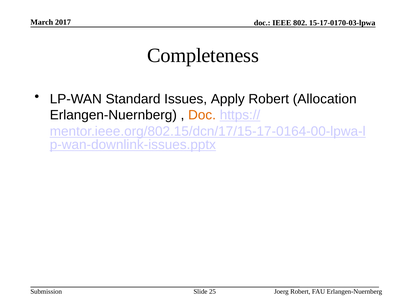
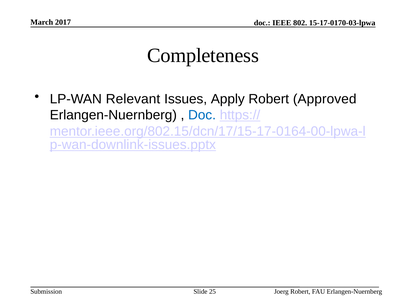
Standard: Standard -> Relevant
Allocation: Allocation -> Approved
Doc at (202, 115) colour: orange -> blue
